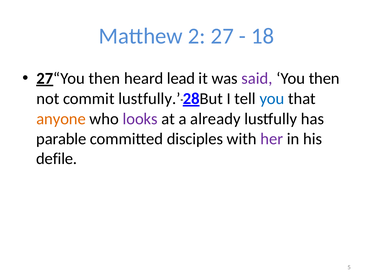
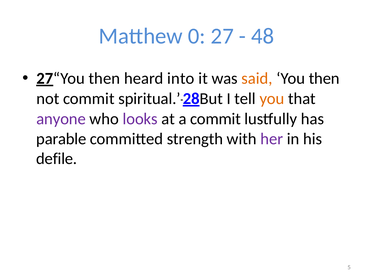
2: 2 -> 0
18: 18 -> 48
lead: lead -> into
said colour: purple -> orange
commit lustfully: lustfully -> spiritual
you at (272, 99) colour: blue -> orange
anyone colour: orange -> purple
a already: already -> commit
disciples: disciples -> strength
